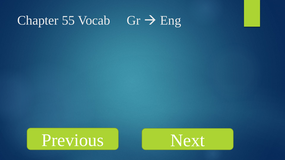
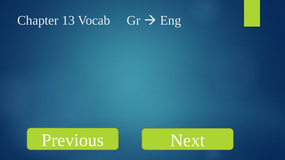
55: 55 -> 13
